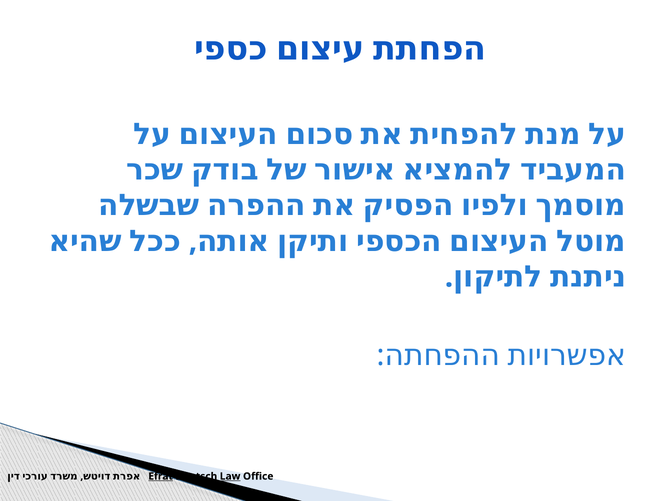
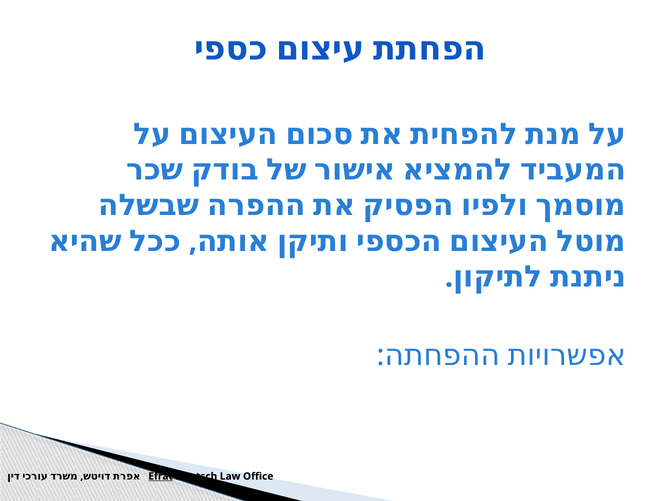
Law underline: present -> none
